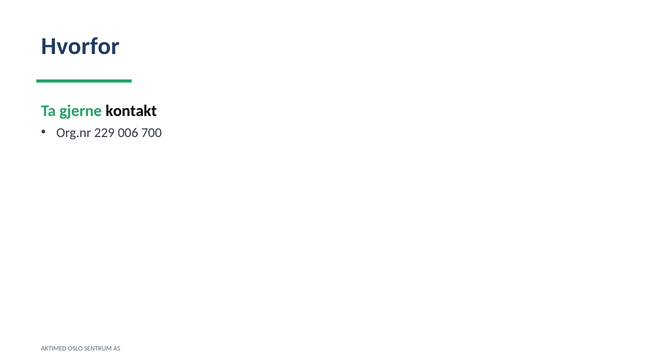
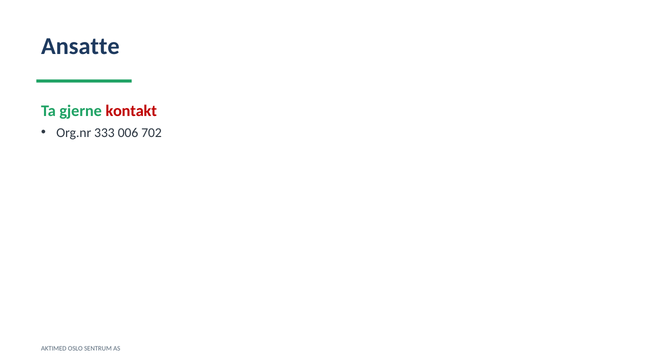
Hvorfor: Hvorfor -> Ansatte
kontakt colour: black -> red
229: 229 -> 333
700: 700 -> 702
